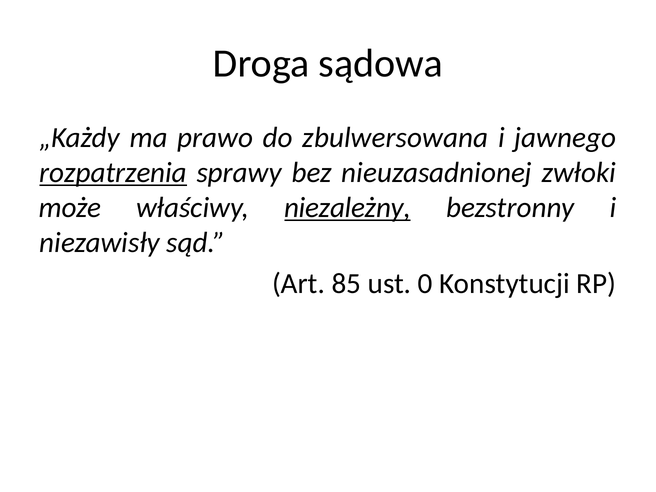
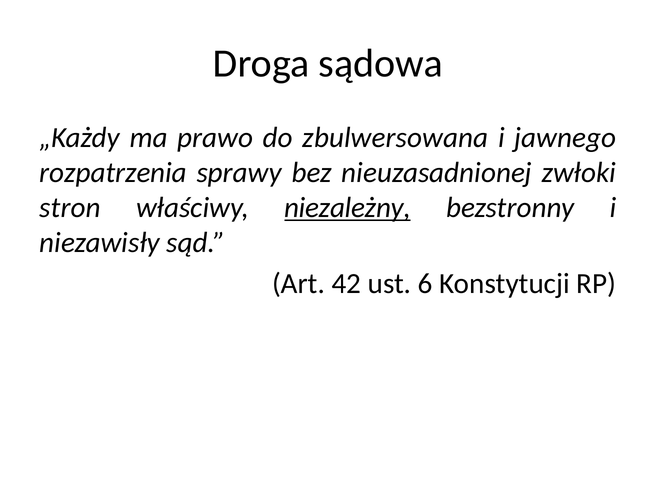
rozpatrzenia underline: present -> none
może: może -> stron
85: 85 -> 42
0: 0 -> 6
